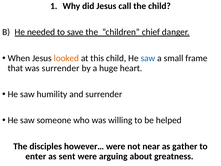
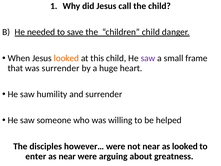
children chief: chief -> child
saw at (148, 58) colour: blue -> purple
as gather: gather -> looked
as sent: sent -> near
